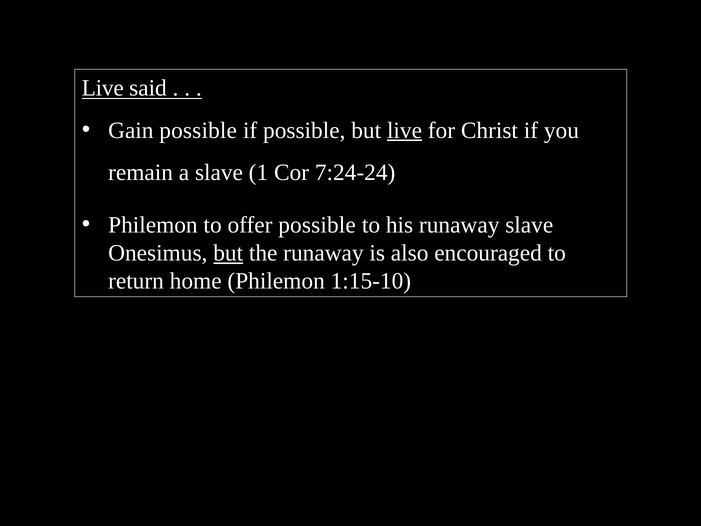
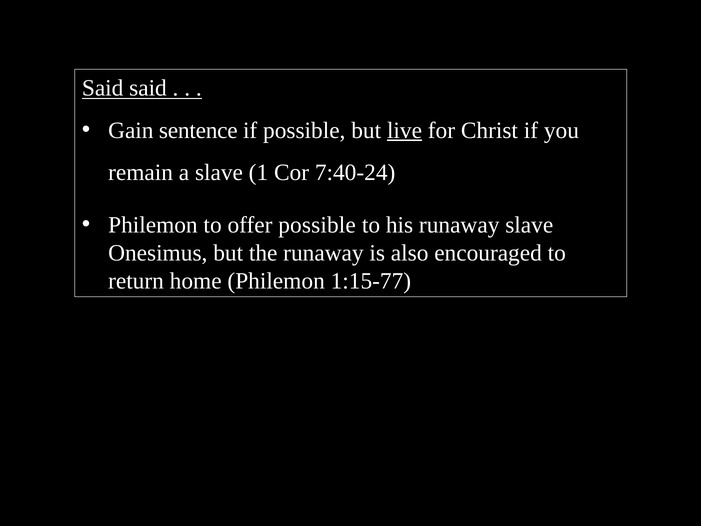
Live at (103, 88): Live -> Said
Gain possible: possible -> sentence
7:24-24: 7:24-24 -> 7:40-24
but at (228, 253) underline: present -> none
1:15-10: 1:15-10 -> 1:15-77
